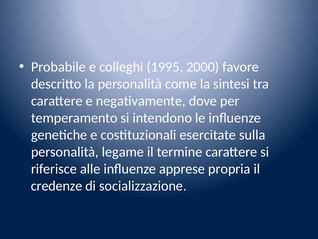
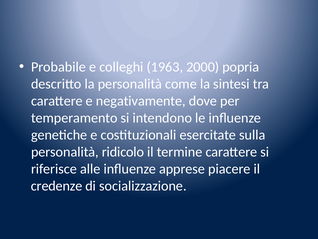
1995: 1995 -> 1963
favore: favore -> popria
legame: legame -> ridicolo
propria: propria -> piacere
